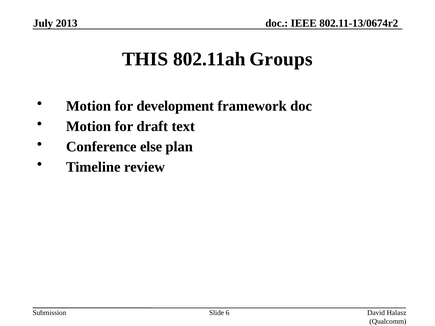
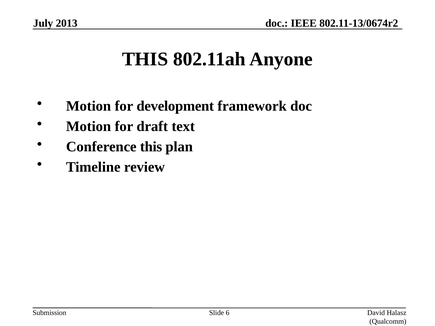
Groups: Groups -> Anyone
Conference else: else -> this
